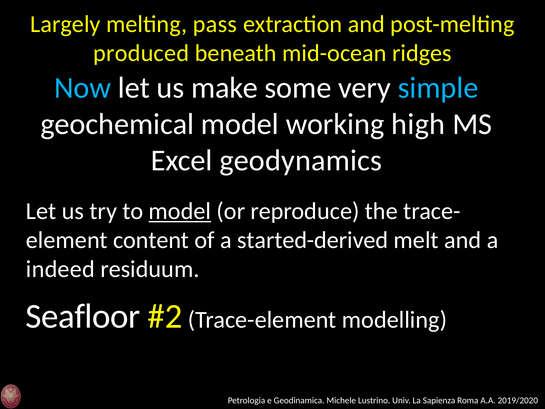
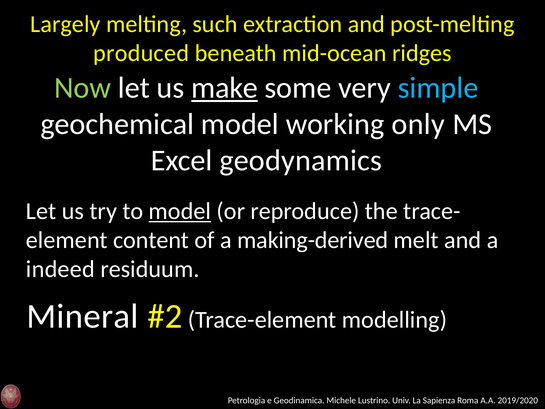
pass: pass -> such
Now colour: light blue -> light green
make underline: none -> present
high: high -> only
started-derived: started-derived -> making-derived
Seafloor: Seafloor -> Mineral
